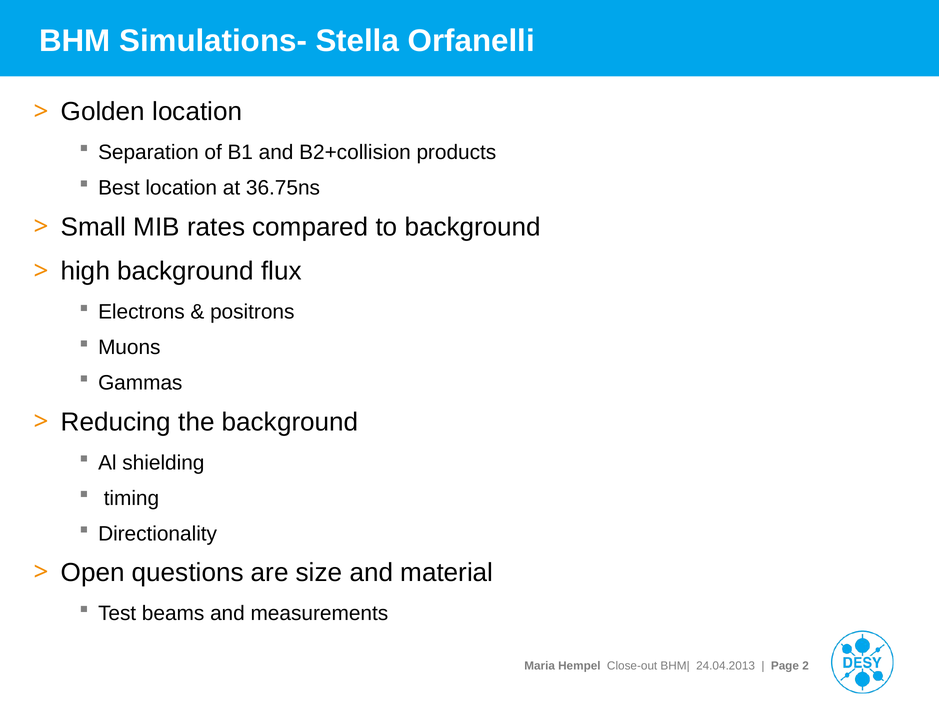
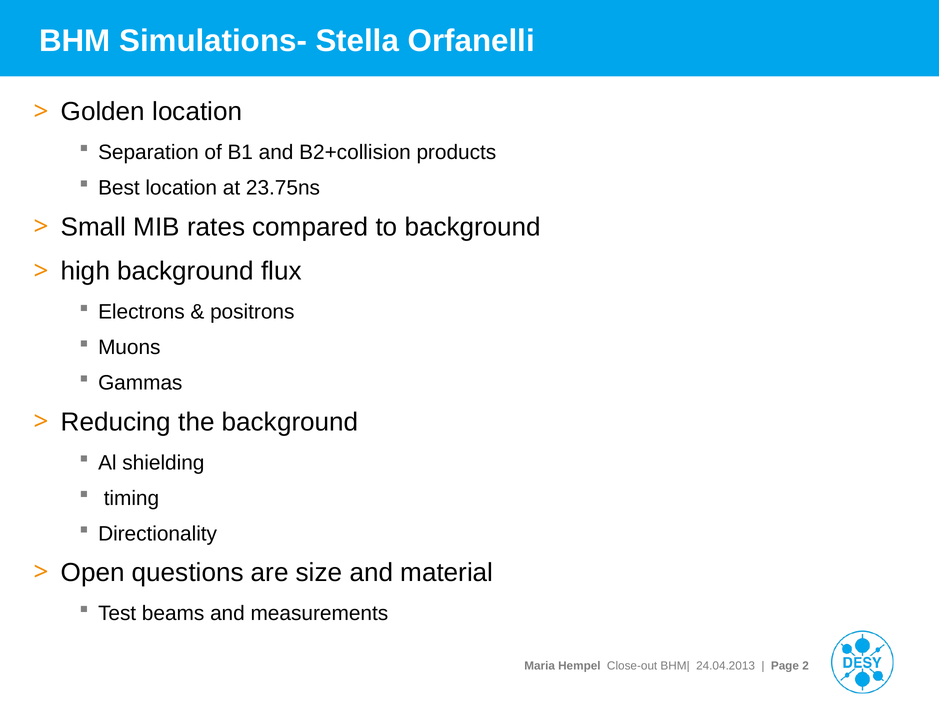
36.75ns: 36.75ns -> 23.75ns
